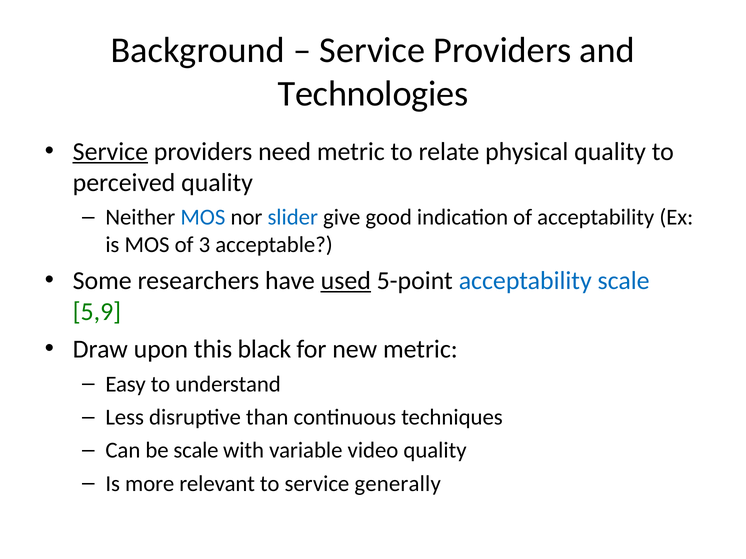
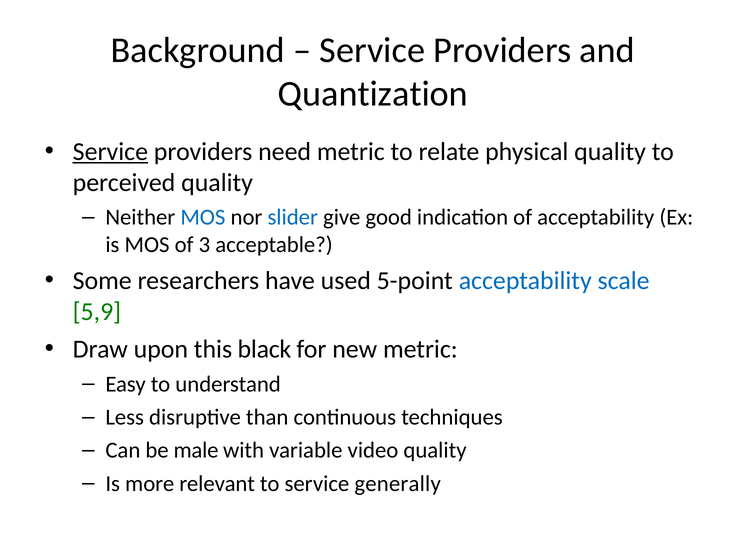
Technologies: Technologies -> Quantization
used underline: present -> none
be scale: scale -> male
